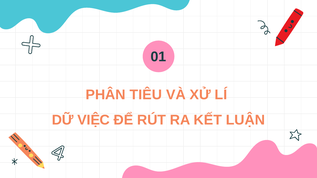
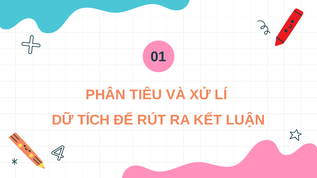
VIỆC: VIỆC -> TÍCH
